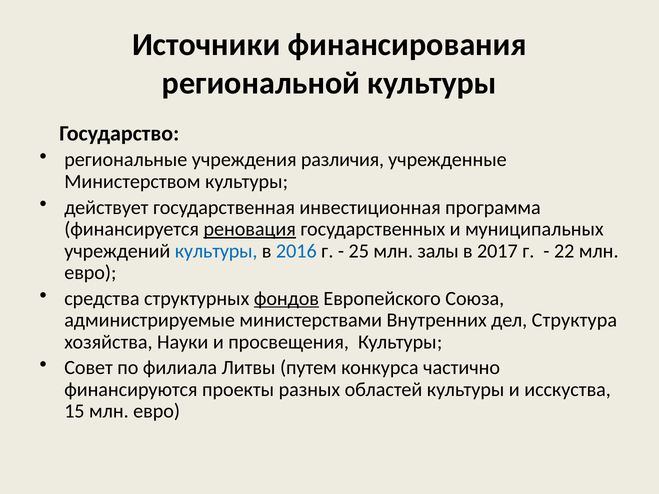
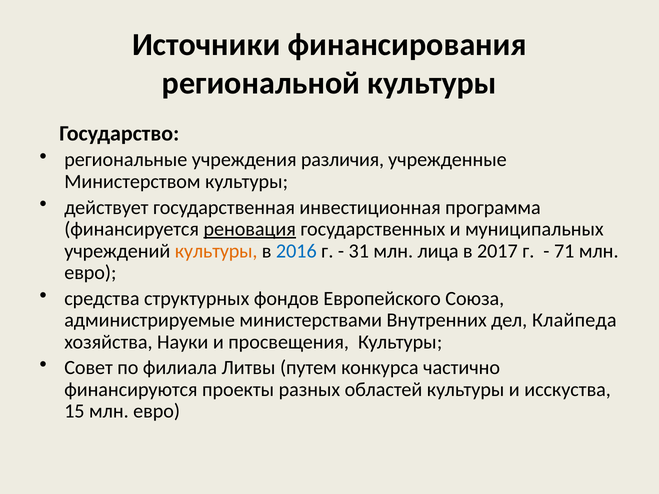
культуры at (216, 251) colour: blue -> orange
25: 25 -> 31
залы: залы -> лица
22: 22 -> 71
фондов underline: present -> none
Структура: Структура -> Клайпеда
